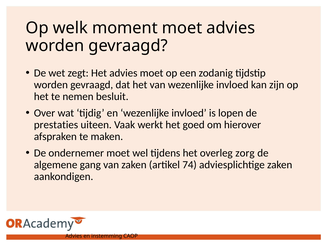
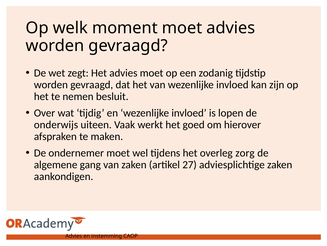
prestaties: prestaties -> onderwijs
74: 74 -> 27
